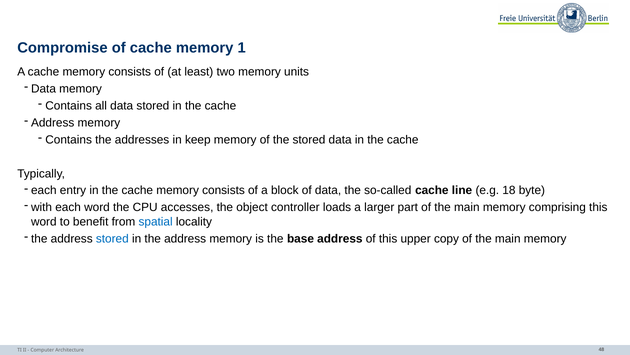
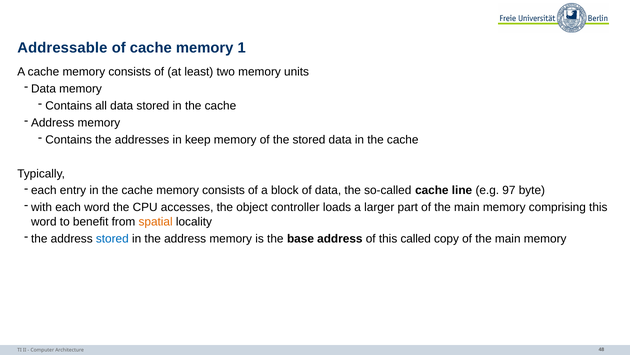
Compromise: Compromise -> Addressable
18: 18 -> 97
spatial colour: blue -> orange
upper: upper -> called
